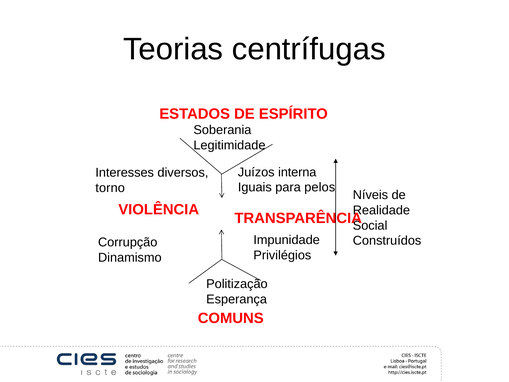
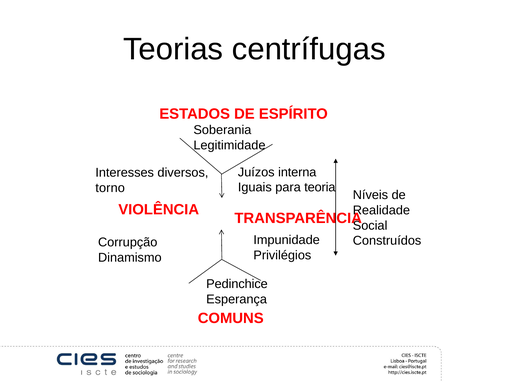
pelos: pelos -> teoria
Politização: Politização -> Pedinchice
